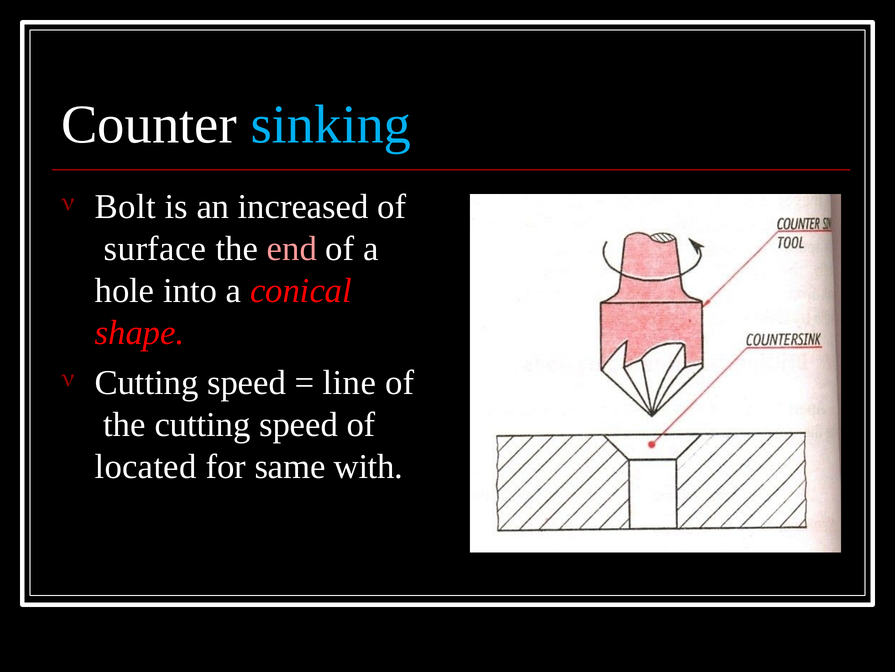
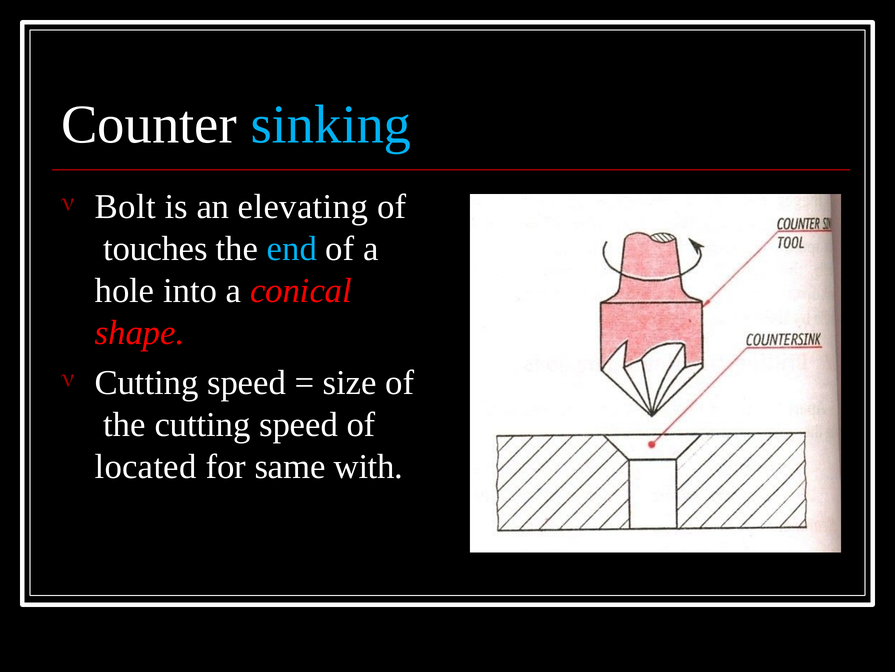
increased: increased -> elevating
surface: surface -> touches
end colour: pink -> light blue
line: line -> size
